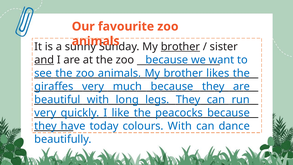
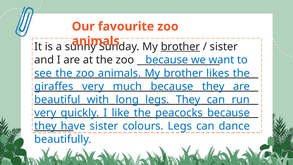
and underline: present -> none
today at (104, 126): today -> sister
colours With: With -> Legs
